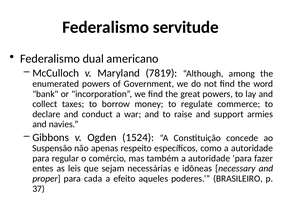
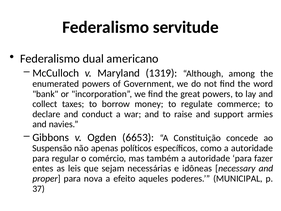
7819: 7819 -> 1319
1524: 1524 -> 6653
respeito: respeito -> políticos
cada: cada -> nova
BRASILEIRO: BRASILEIRO -> MUNICIPAL
